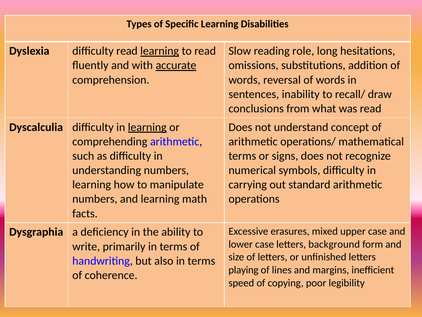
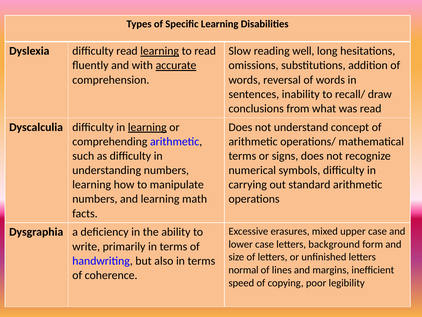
role: role -> well
playing: playing -> normal
